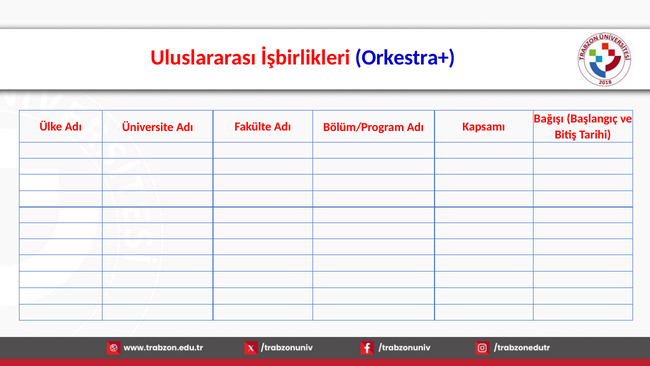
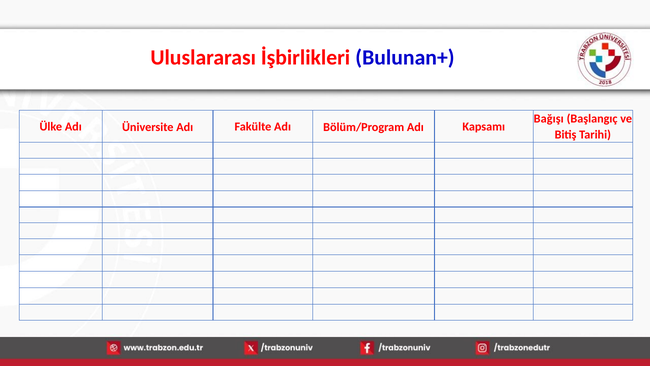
Orkestra+: Orkestra+ -> Bulunan+
